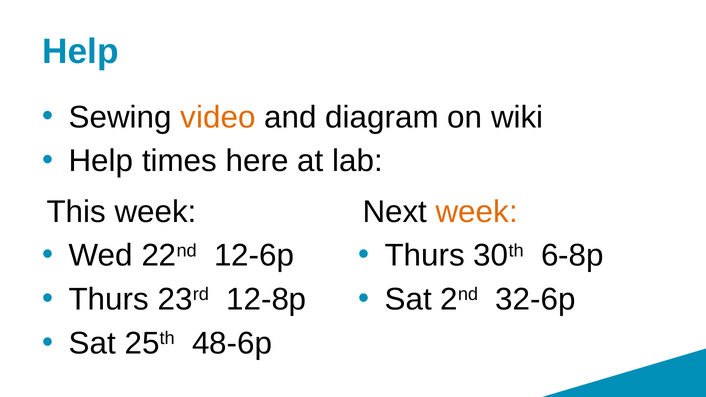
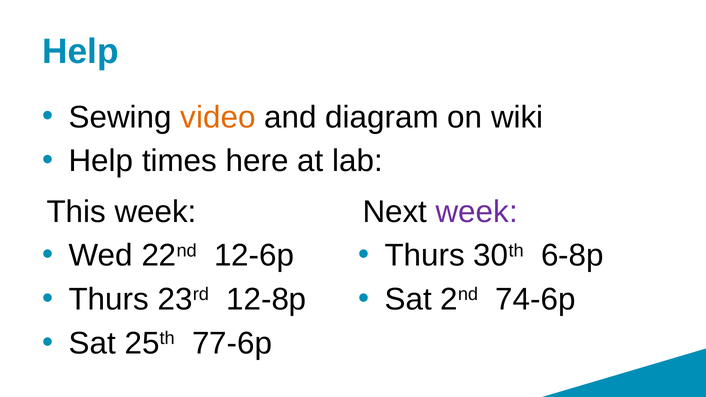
week at (477, 212) colour: orange -> purple
32-6p: 32-6p -> 74-6p
48-6p: 48-6p -> 77-6p
